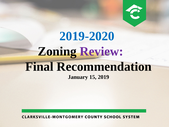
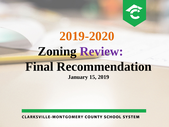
2019-2020 colour: blue -> orange
